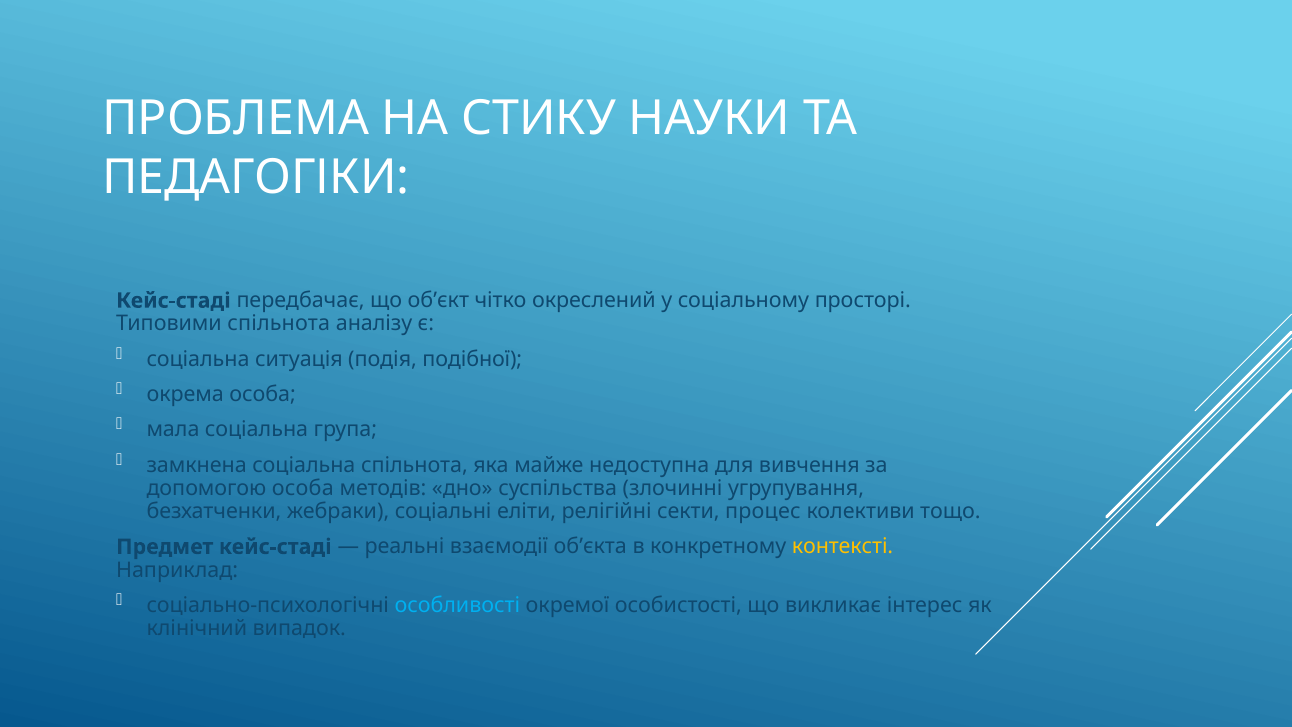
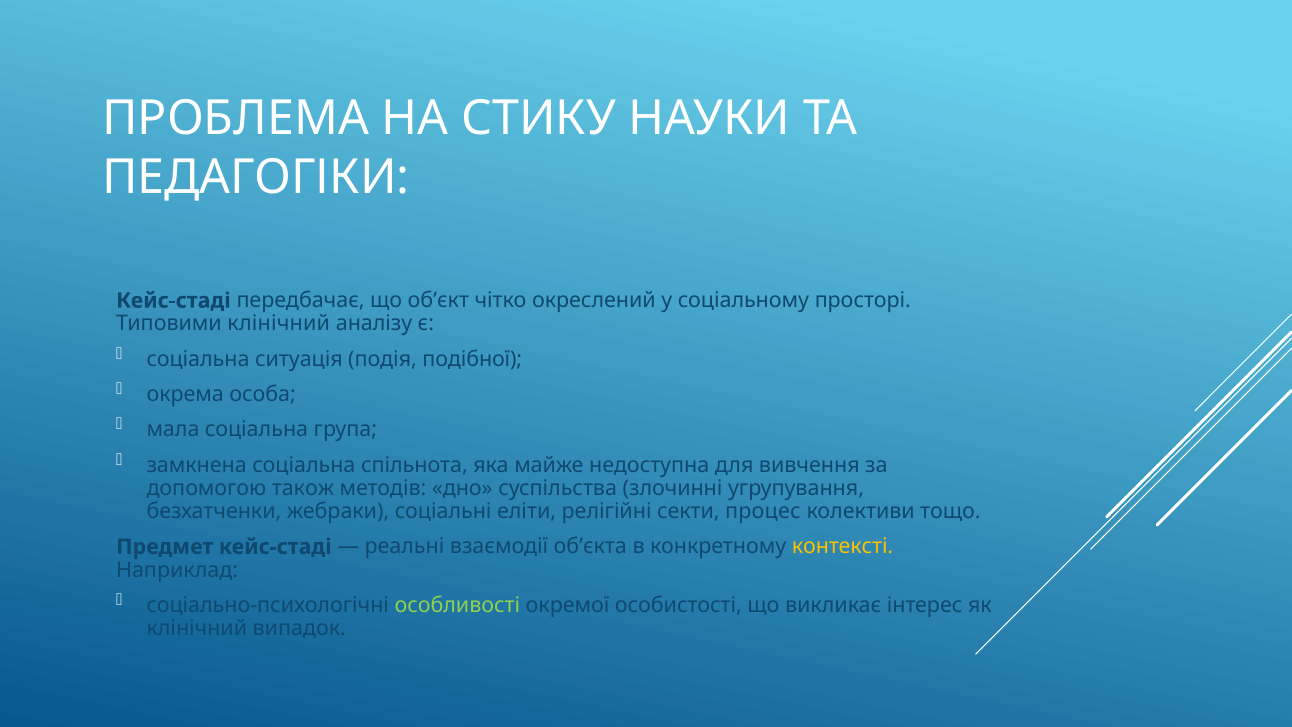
Типовими спільнота: спільнота -> клінічний
допомогою особа: особа -> також
особливості colour: light blue -> light green
